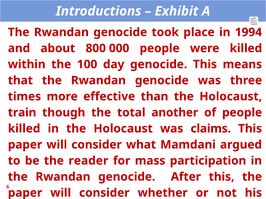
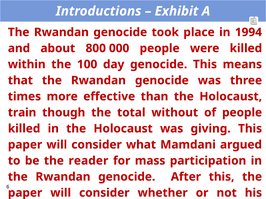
another: another -> without
claims: claims -> giving
